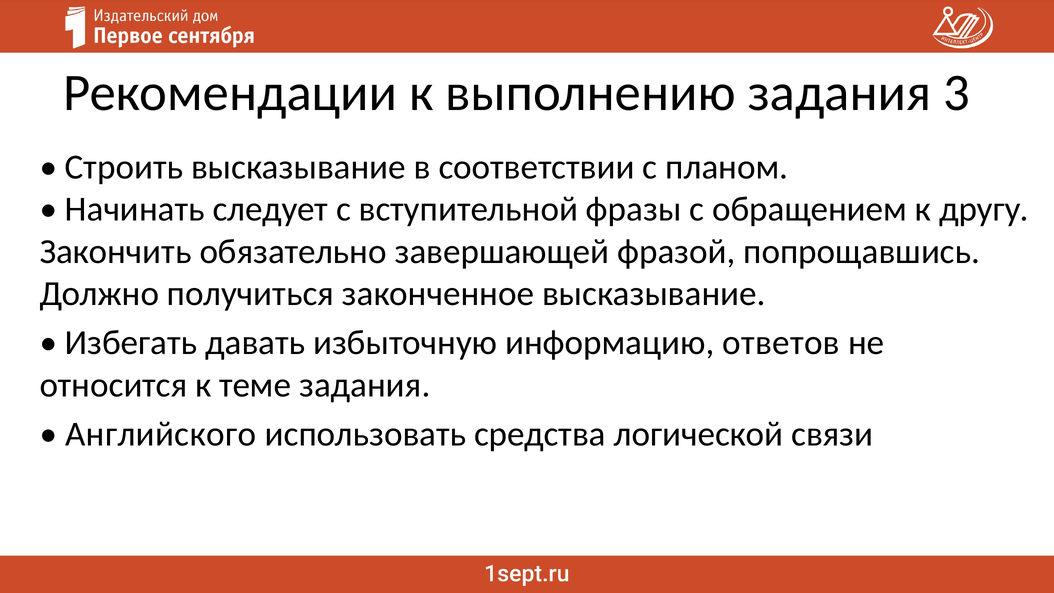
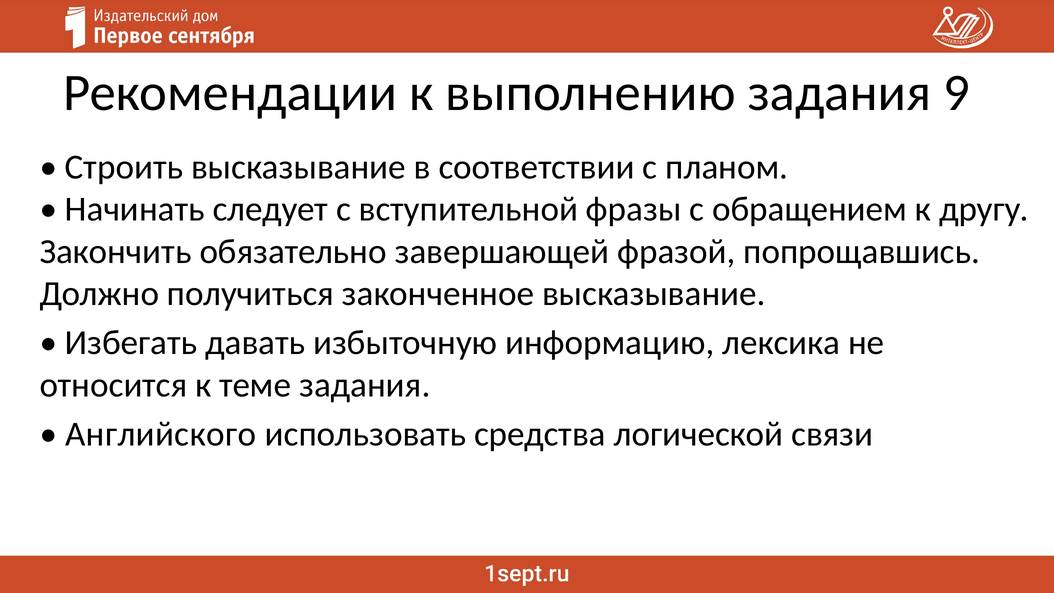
3: 3 -> 9
ответов: ответов -> лексика
